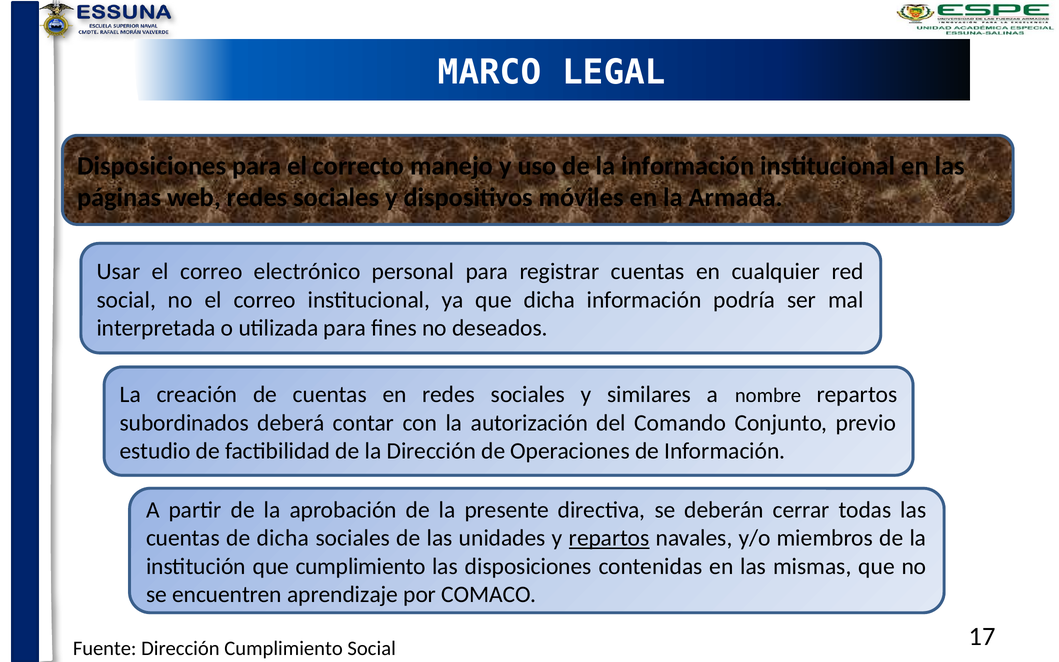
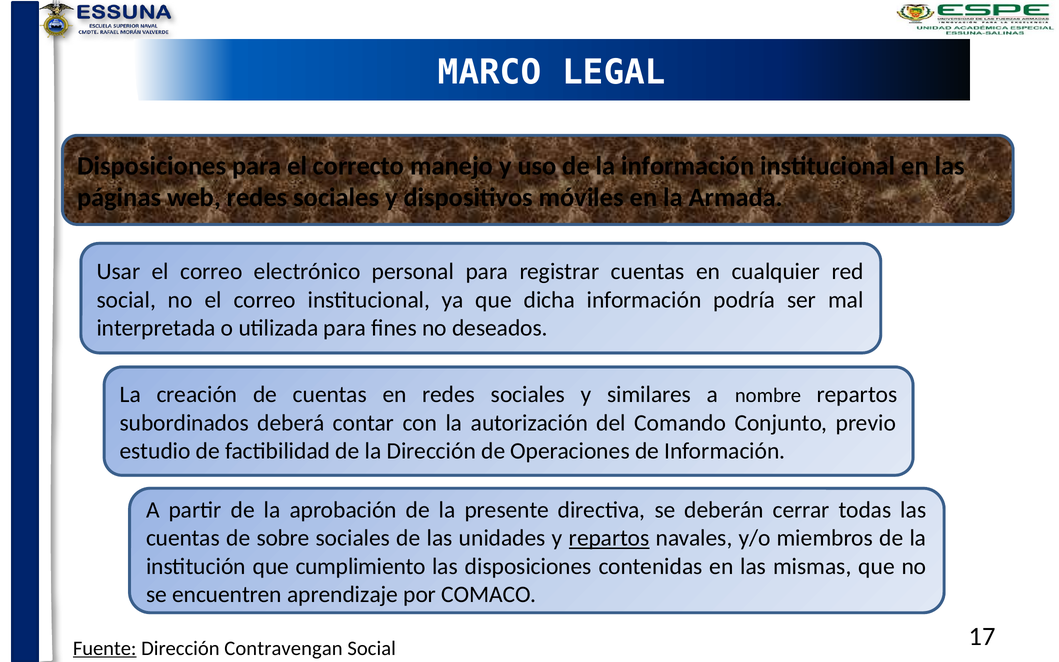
de dicha: dicha -> sobre
Fuente underline: none -> present
Dirección Cumplimiento: Cumplimiento -> Contravengan
